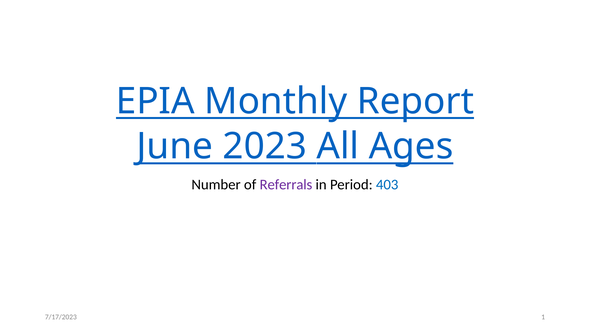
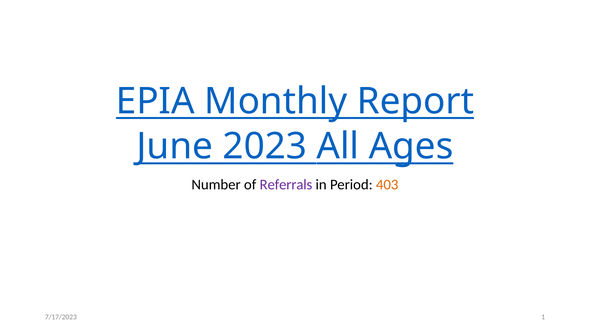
403 colour: blue -> orange
